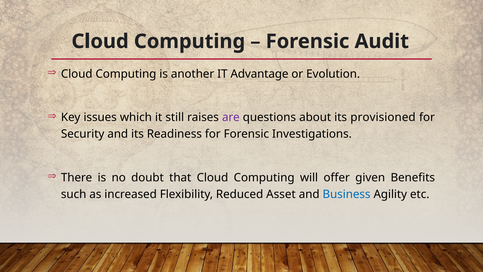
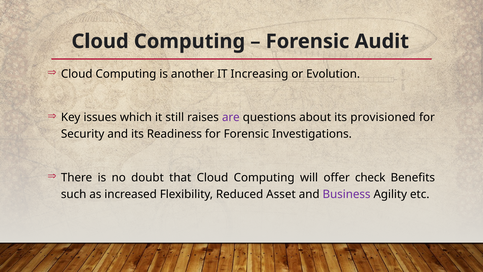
Advantage: Advantage -> Increasing
given: given -> check
Business colour: blue -> purple
